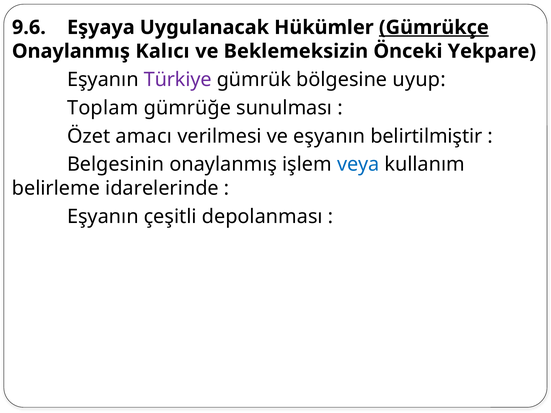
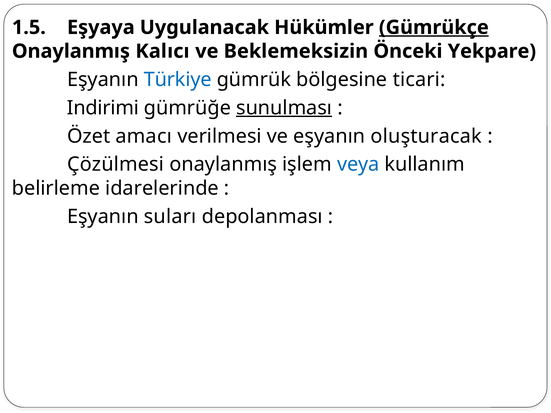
9.6: 9.6 -> 1.5
Türkiye colour: purple -> blue
uyup: uyup -> ticari
Toplam: Toplam -> Indirimi
sunulması underline: none -> present
belirtilmiştir: belirtilmiştir -> oluşturacak
Belgesinin: Belgesinin -> Çözülmesi
çeşitli: çeşitli -> suları
